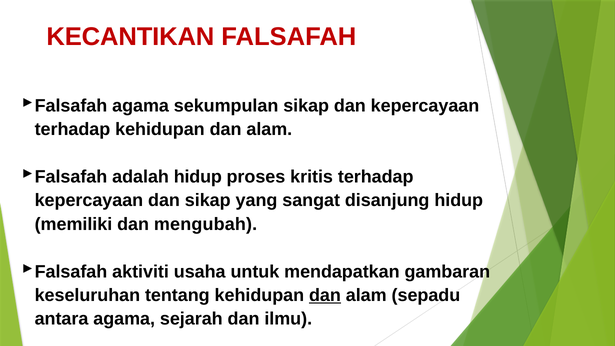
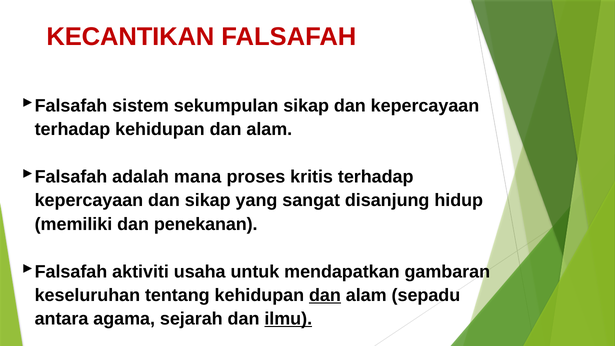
agama at (141, 106): agama -> sistem
adalah hidup: hidup -> mana
mengubah: mengubah -> penekanan
ilmu underline: none -> present
